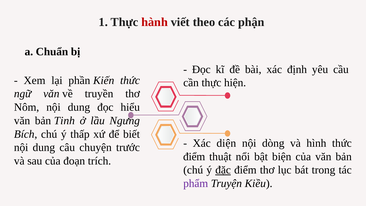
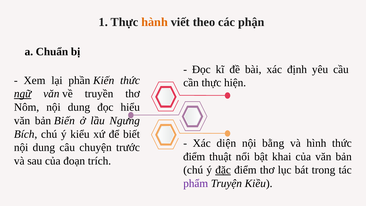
hành colour: red -> orange
ngữ underline: none -> present
Tinh: Tinh -> Biến
thấp: thấp -> kiểu
dòng: dòng -> bằng
biện: biện -> khai
